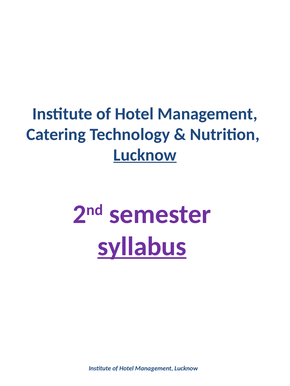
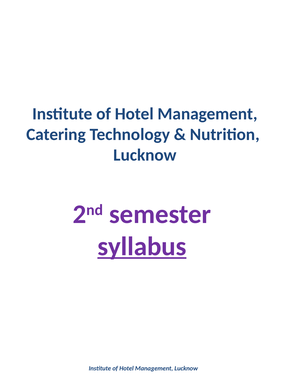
Lucknow at (145, 155) underline: present -> none
